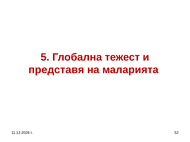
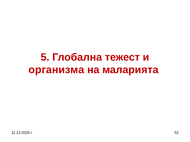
представя: представя -> организма
